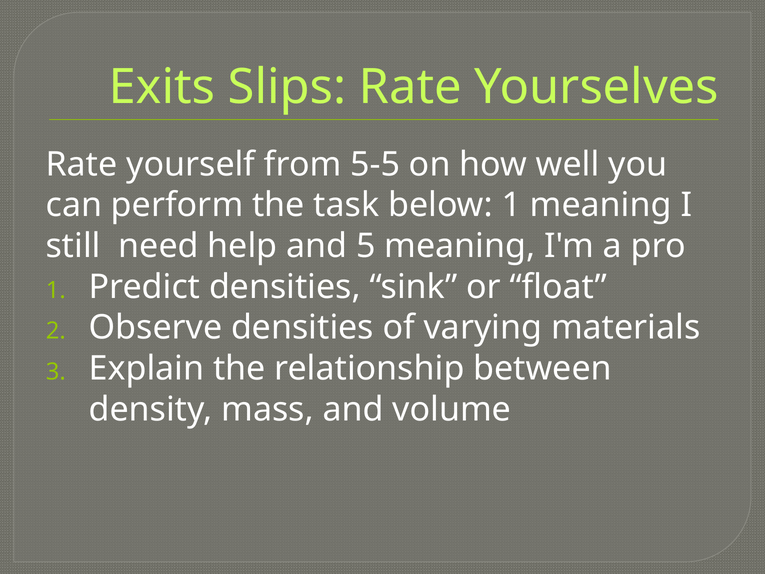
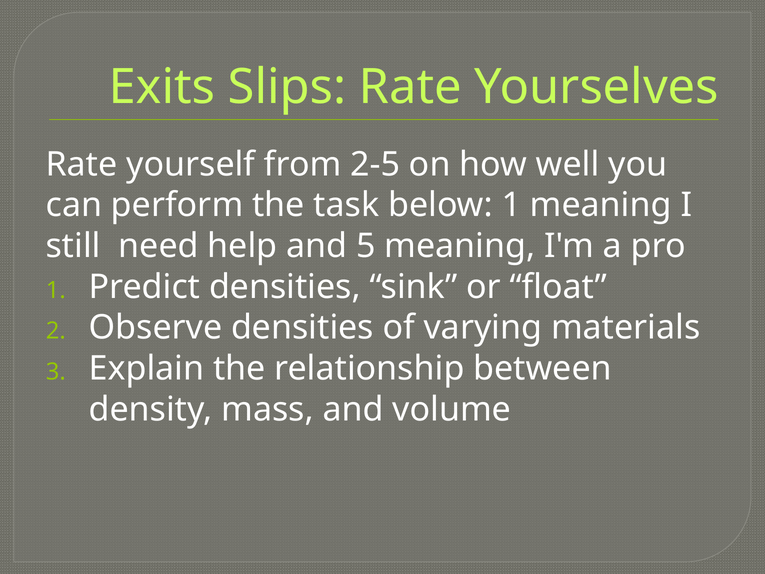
5-5: 5-5 -> 2-5
